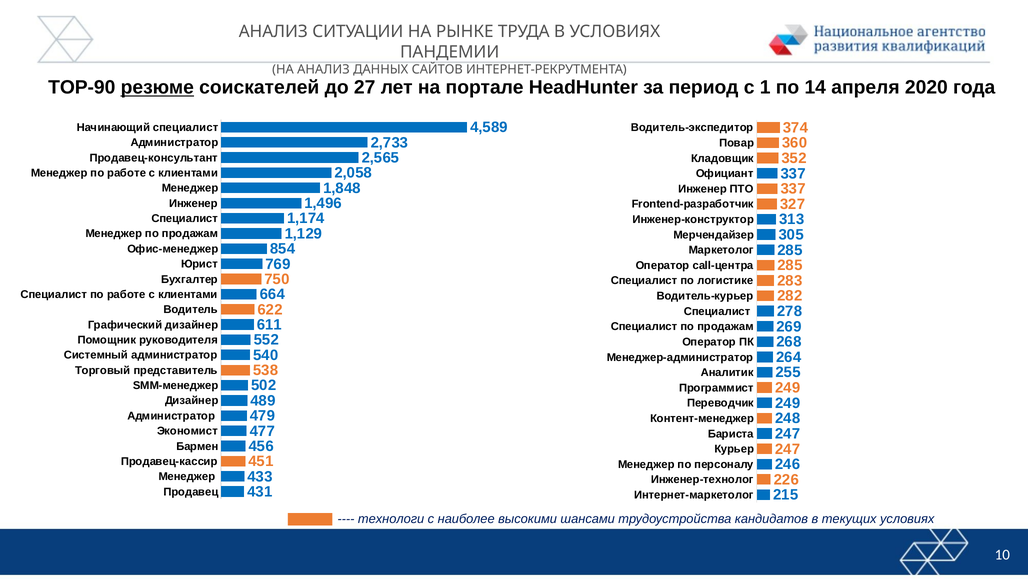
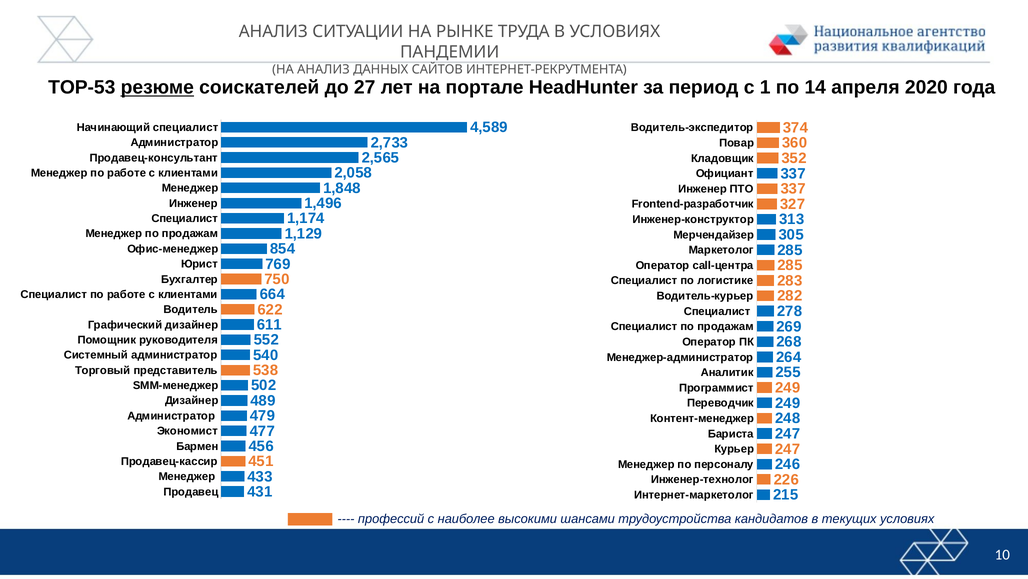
TOP-90: TOP-90 -> TOP-53
технологи: технологи -> профессий
